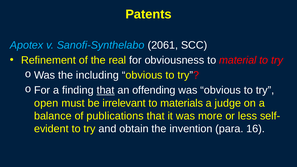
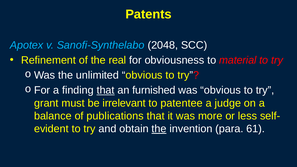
2061: 2061 -> 2048
including: including -> unlimited
offending: offending -> furnished
open: open -> grant
materials: materials -> patentee
the at (159, 129) underline: none -> present
16: 16 -> 61
